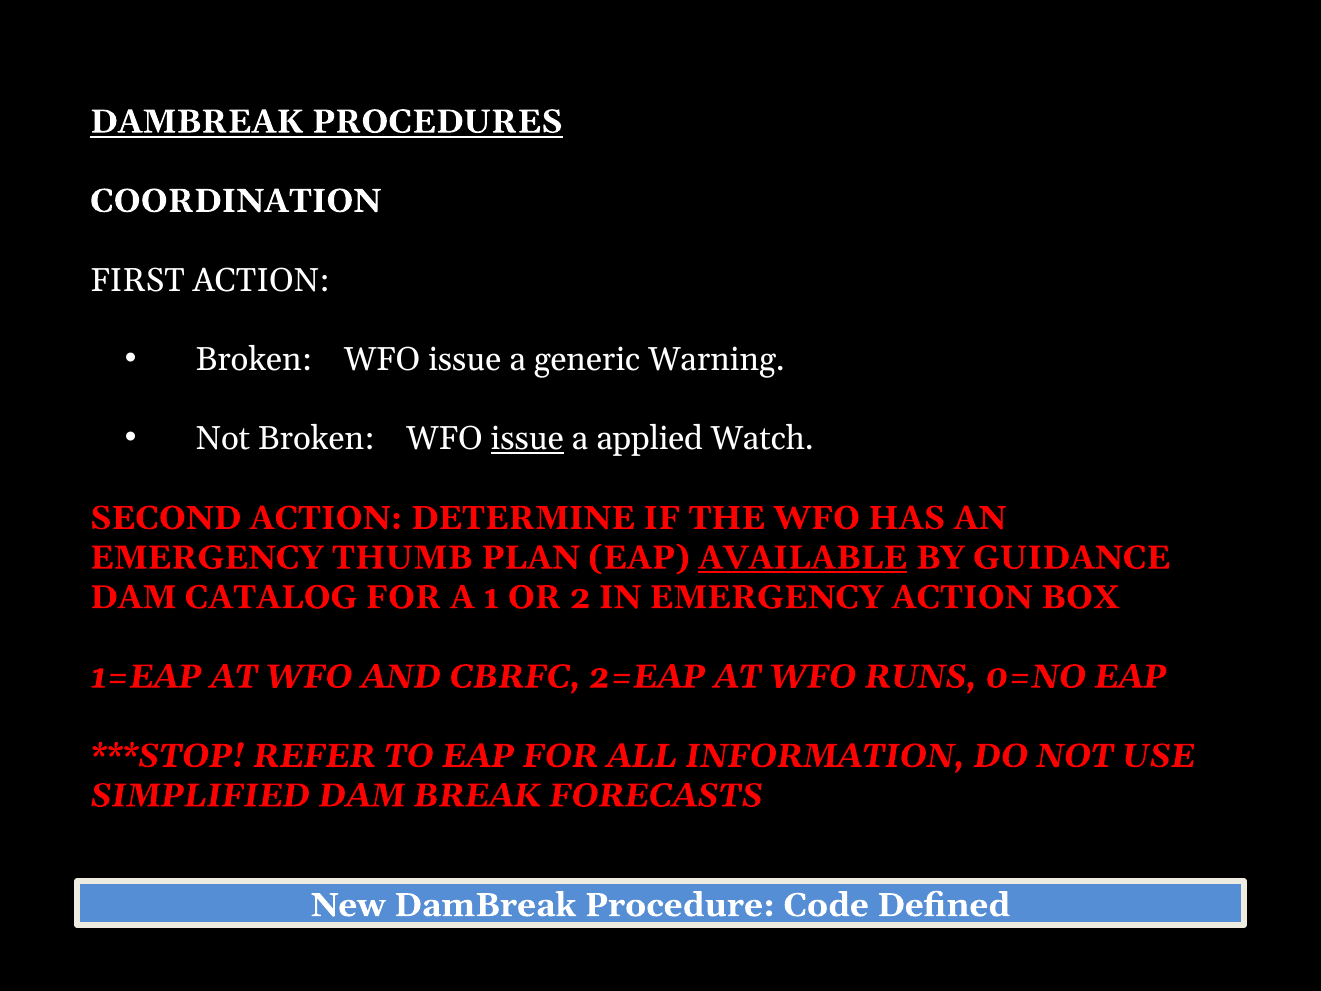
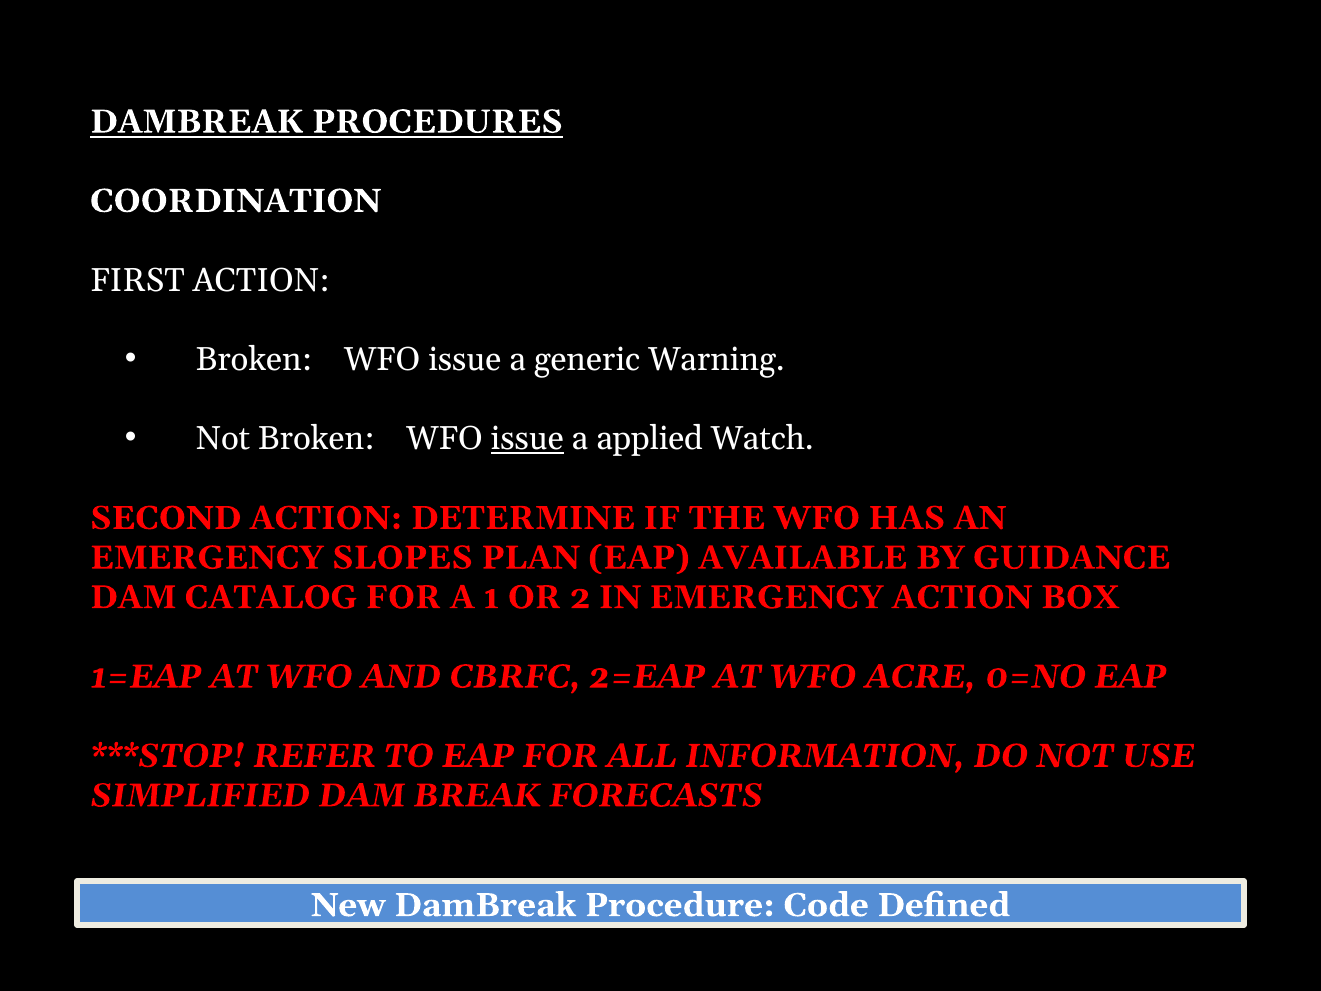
THUMB: THUMB -> SLOPES
AVAILABLE underline: present -> none
RUNS: RUNS -> ACRE
